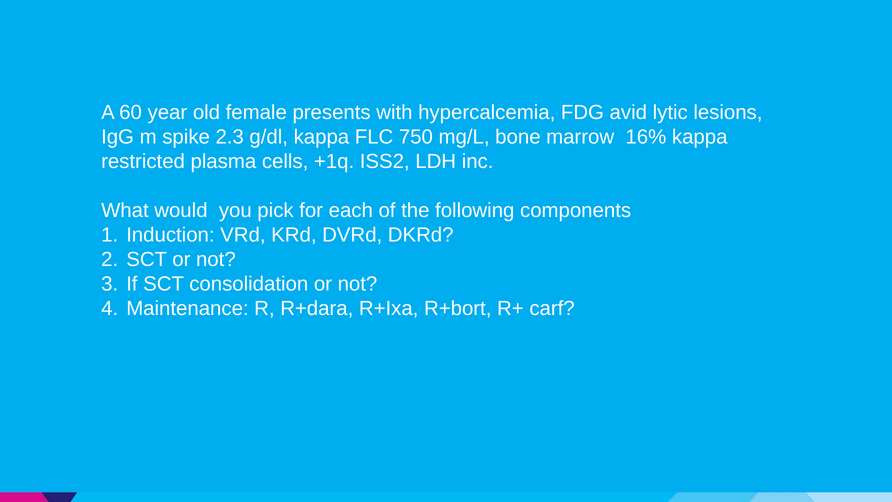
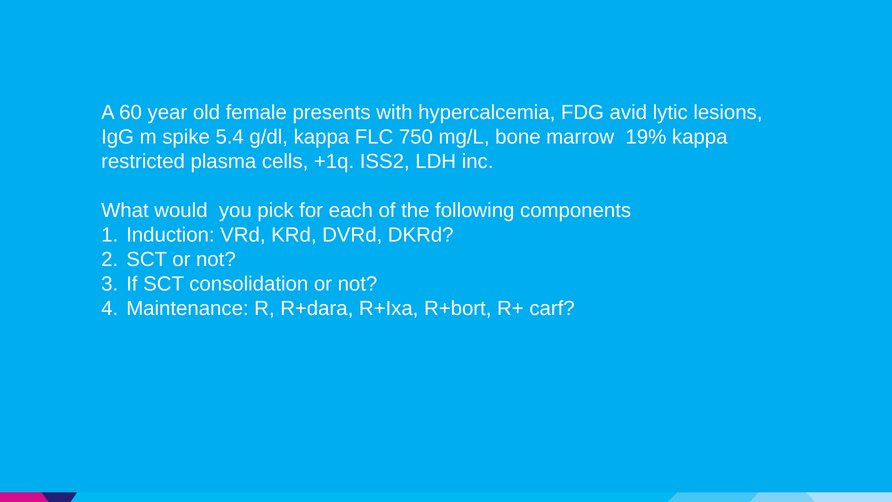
2.3: 2.3 -> 5.4
16%: 16% -> 19%
